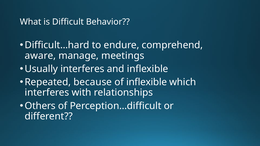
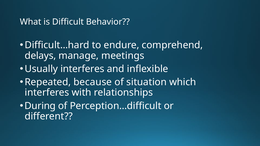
aware: aware -> delays
of inflexible: inflexible -> situation
Others: Others -> During
